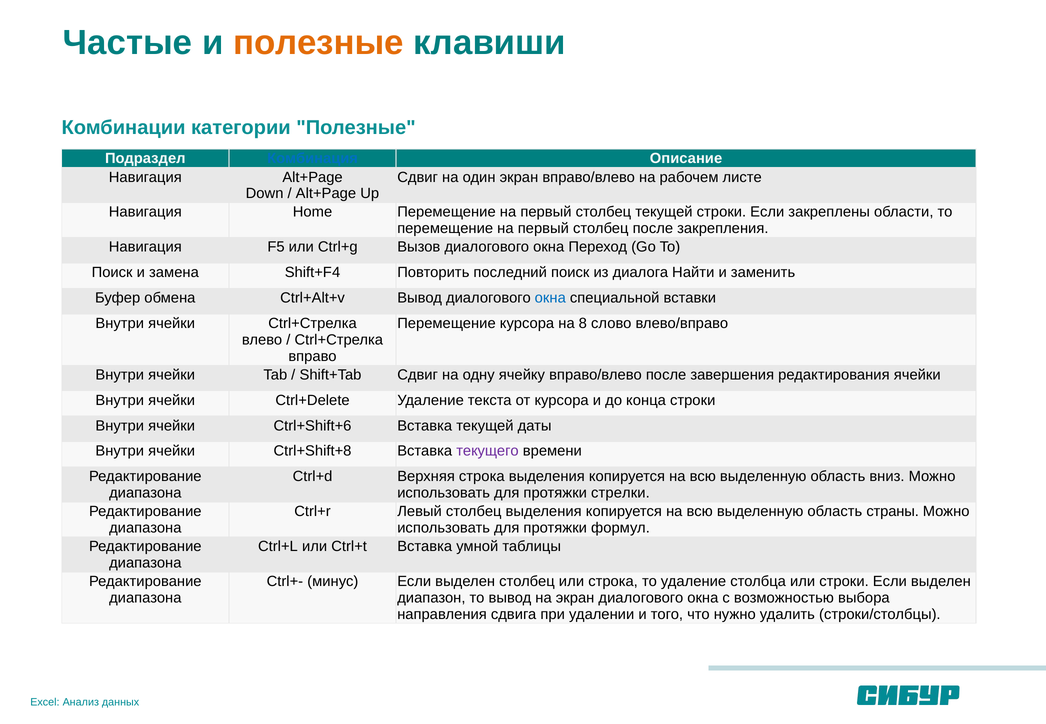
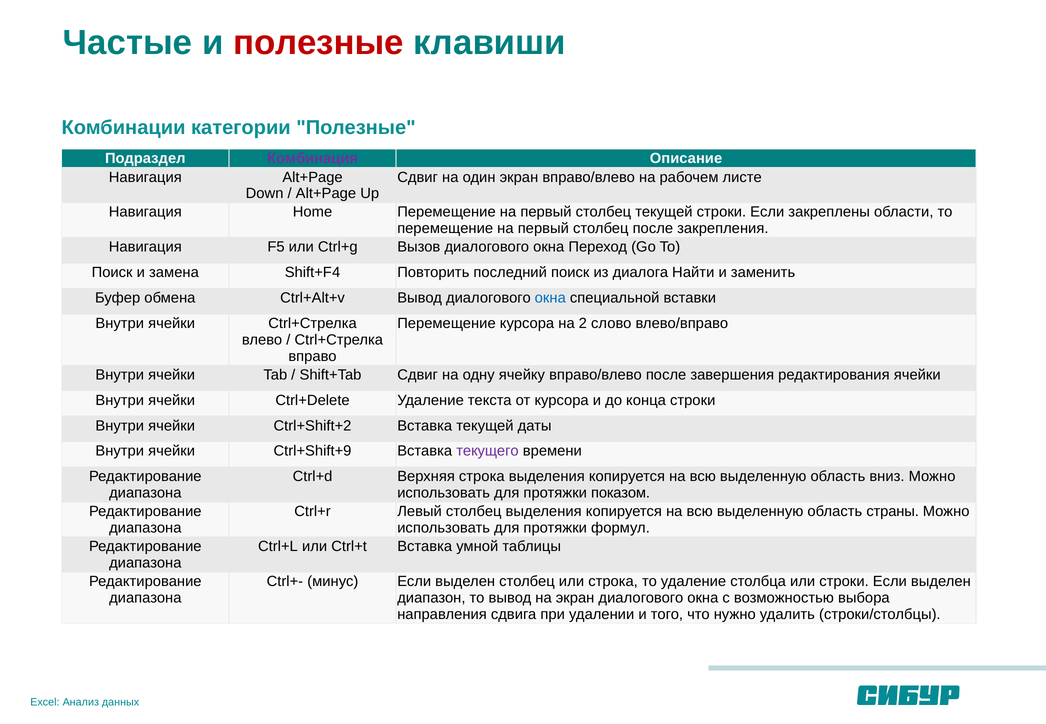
полезные at (318, 43) colour: orange -> red
Комбинация colour: blue -> purple
8: 8 -> 2
Ctrl+Shift+6: Ctrl+Shift+6 -> Ctrl+Shift+2
Ctrl+Shift+8: Ctrl+Shift+8 -> Ctrl+Shift+9
стрелки: стрелки -> показом
